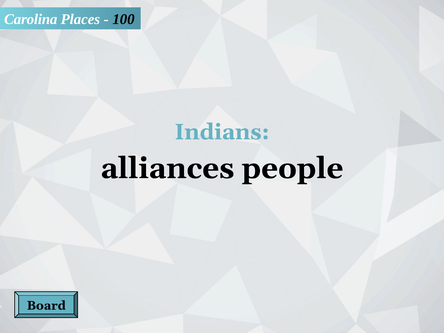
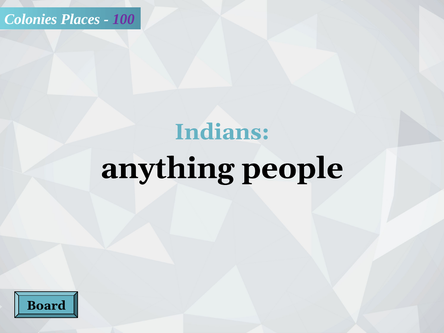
Carolina: Carolina -> Colonies
100 colour: black -> purple
alliances: alliances -> anything
